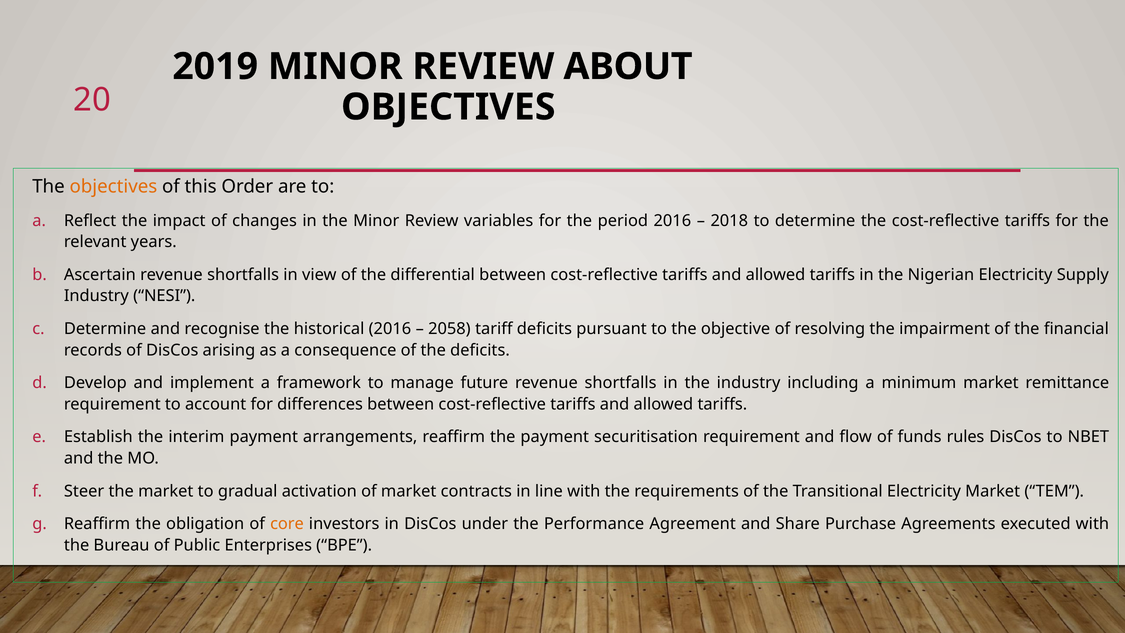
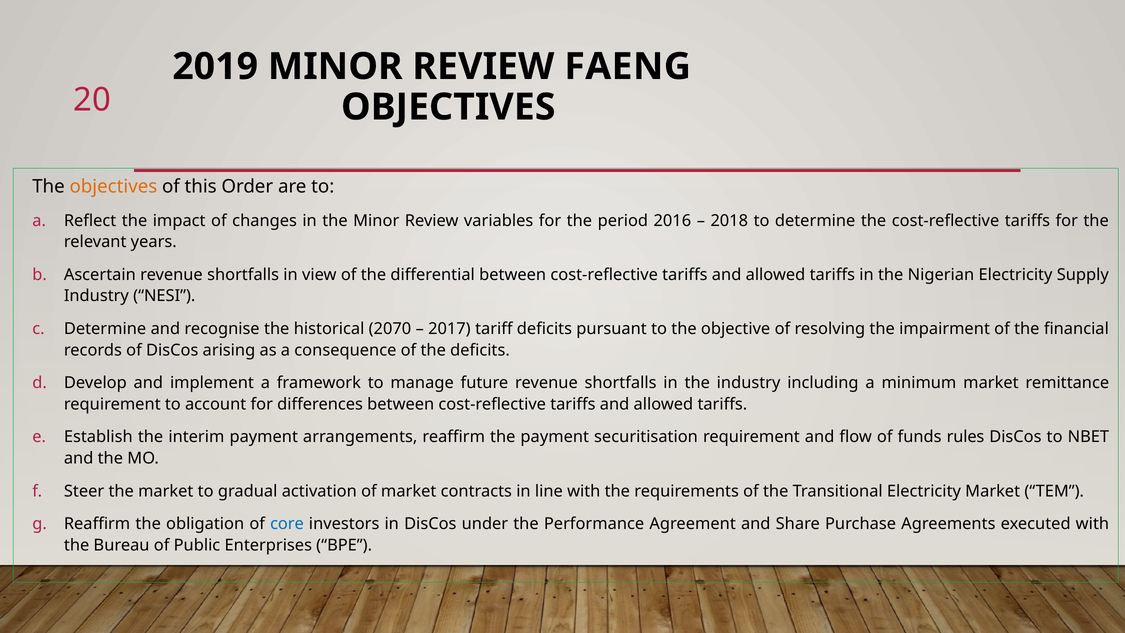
ABOUT: ABOUT -> FAENG
historical 2016: 2016 -> 2070
2058: 2058 -> 2017
core colour: orange -> blue
